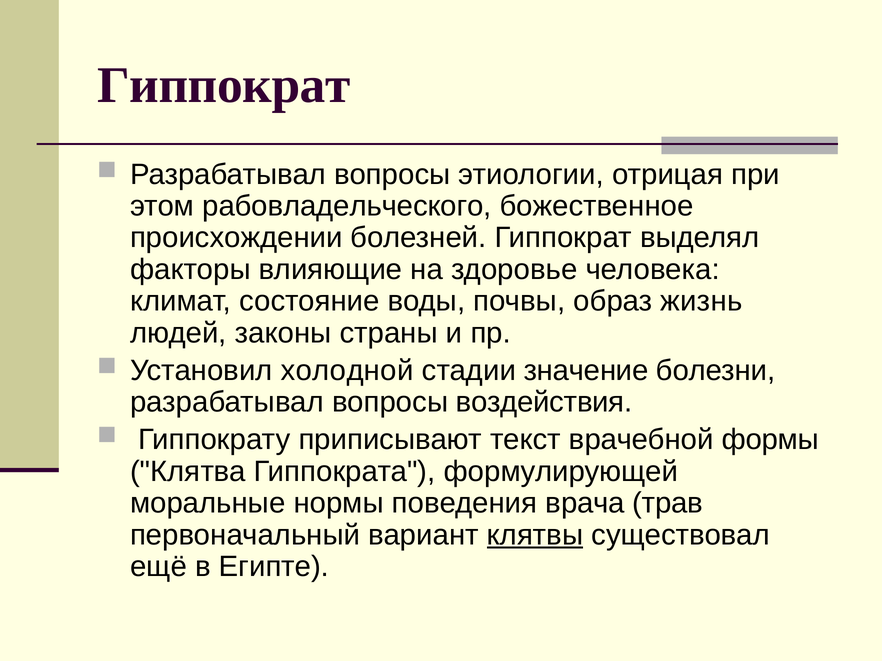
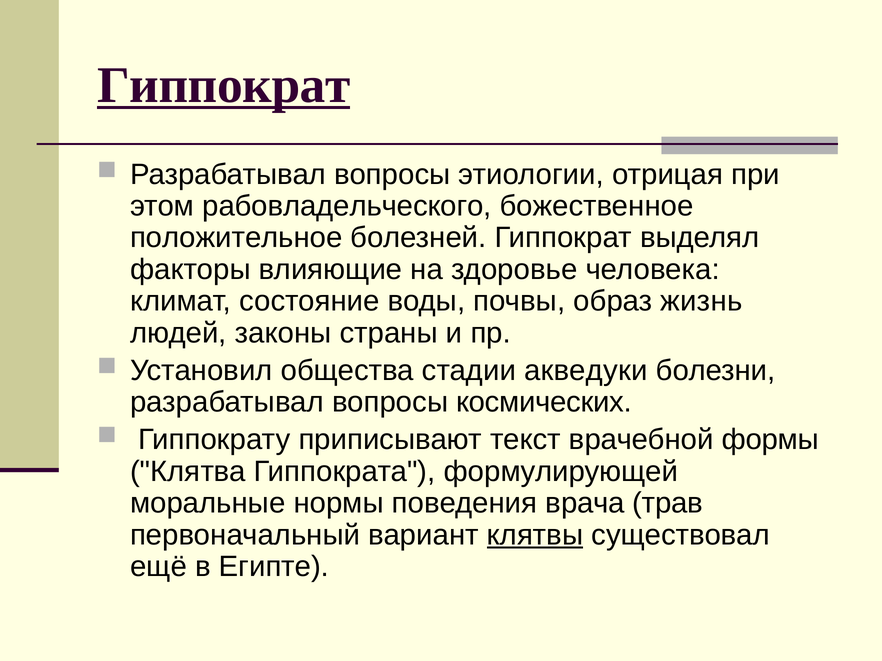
Гиппократ at (224, 86) underline: none -> present
происхождении: происхождении -> положительное
холодной: холодной -> общества
значение: значение -> акведуки
воздействия: воздействия -> космических
